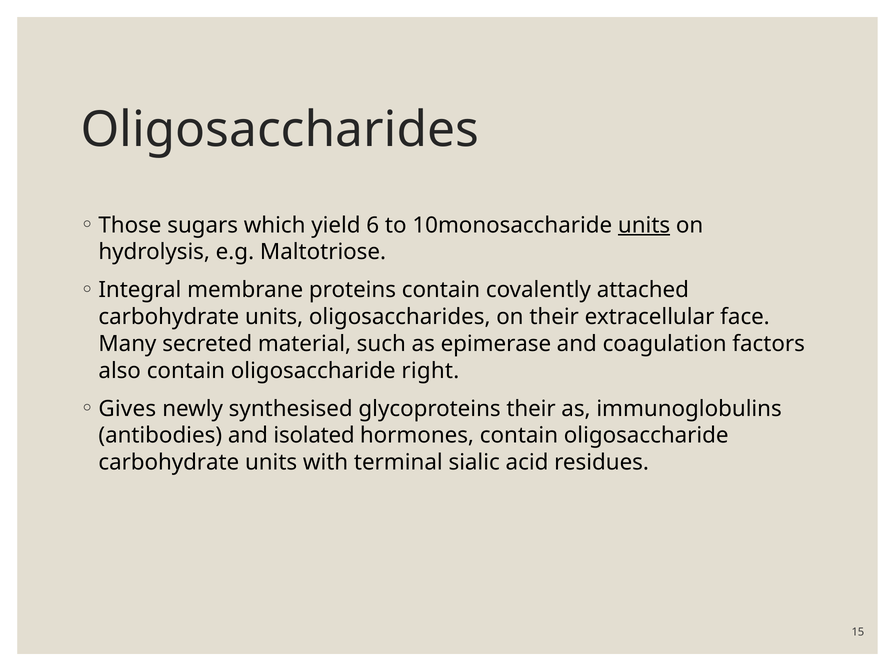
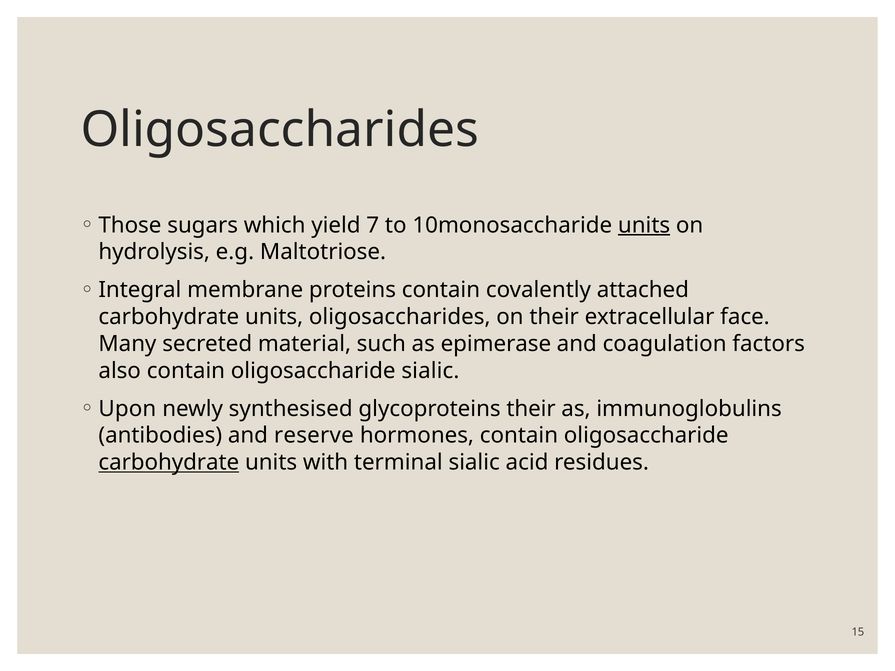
6: 6 -> 7
oligosaccharide right: right -> sialic
Gives: Gives -> Upon
isolated: isolated -> reserve
carbohydrate at (169, 463) underline: none -> present
